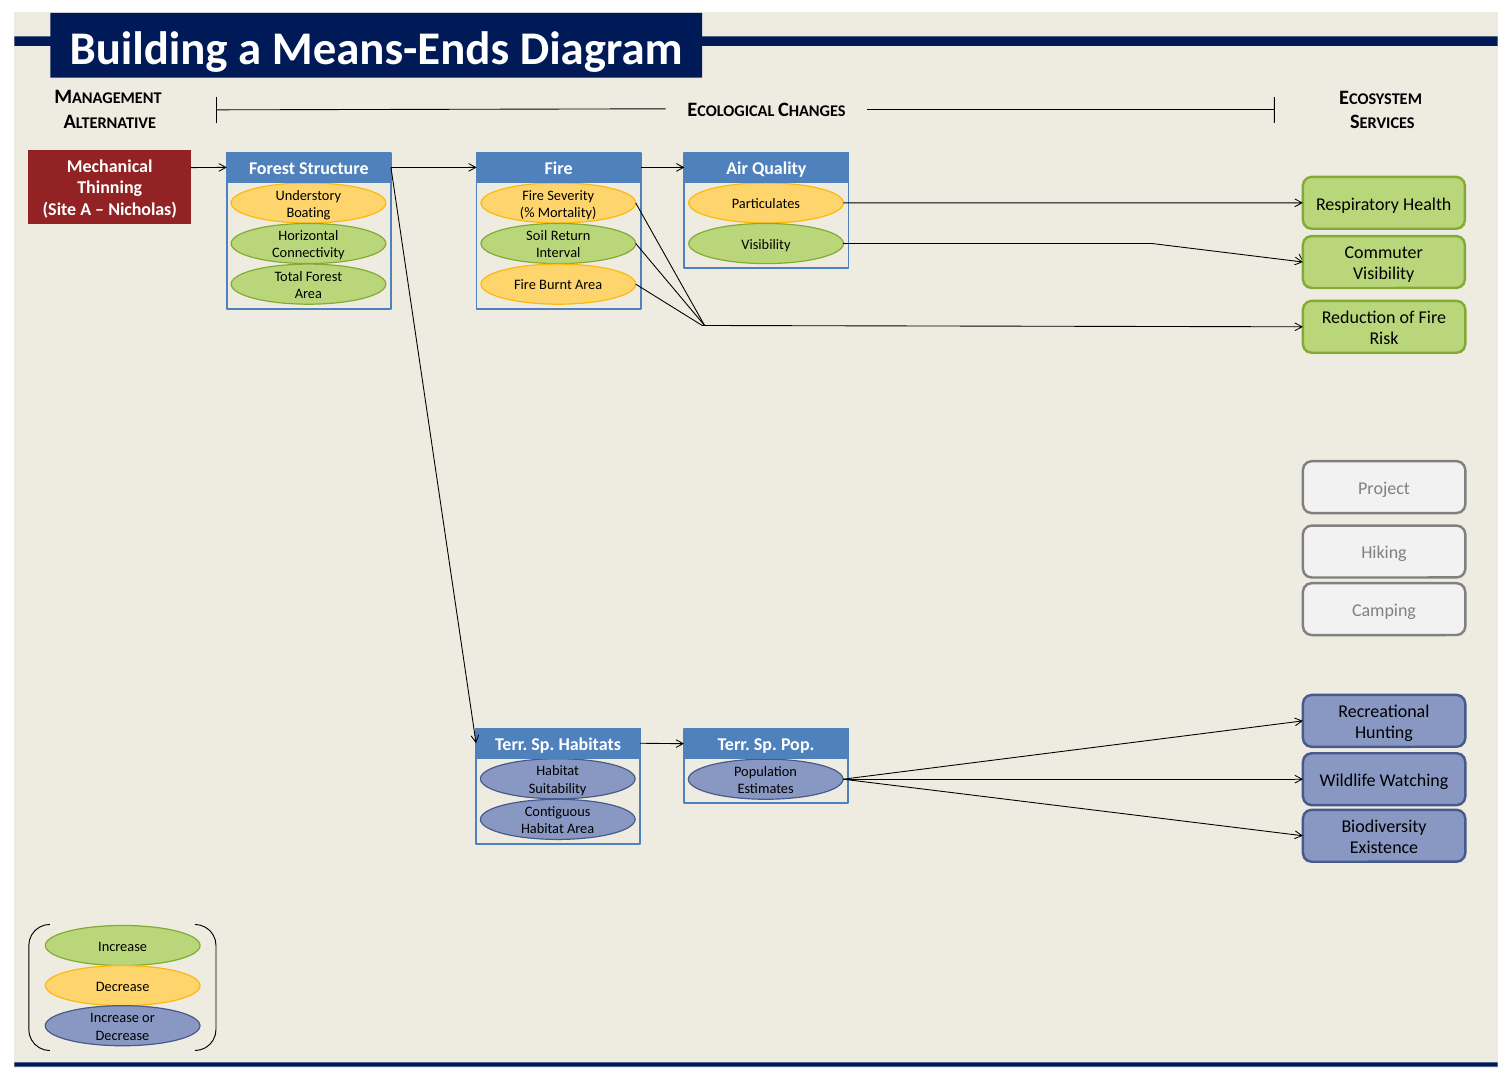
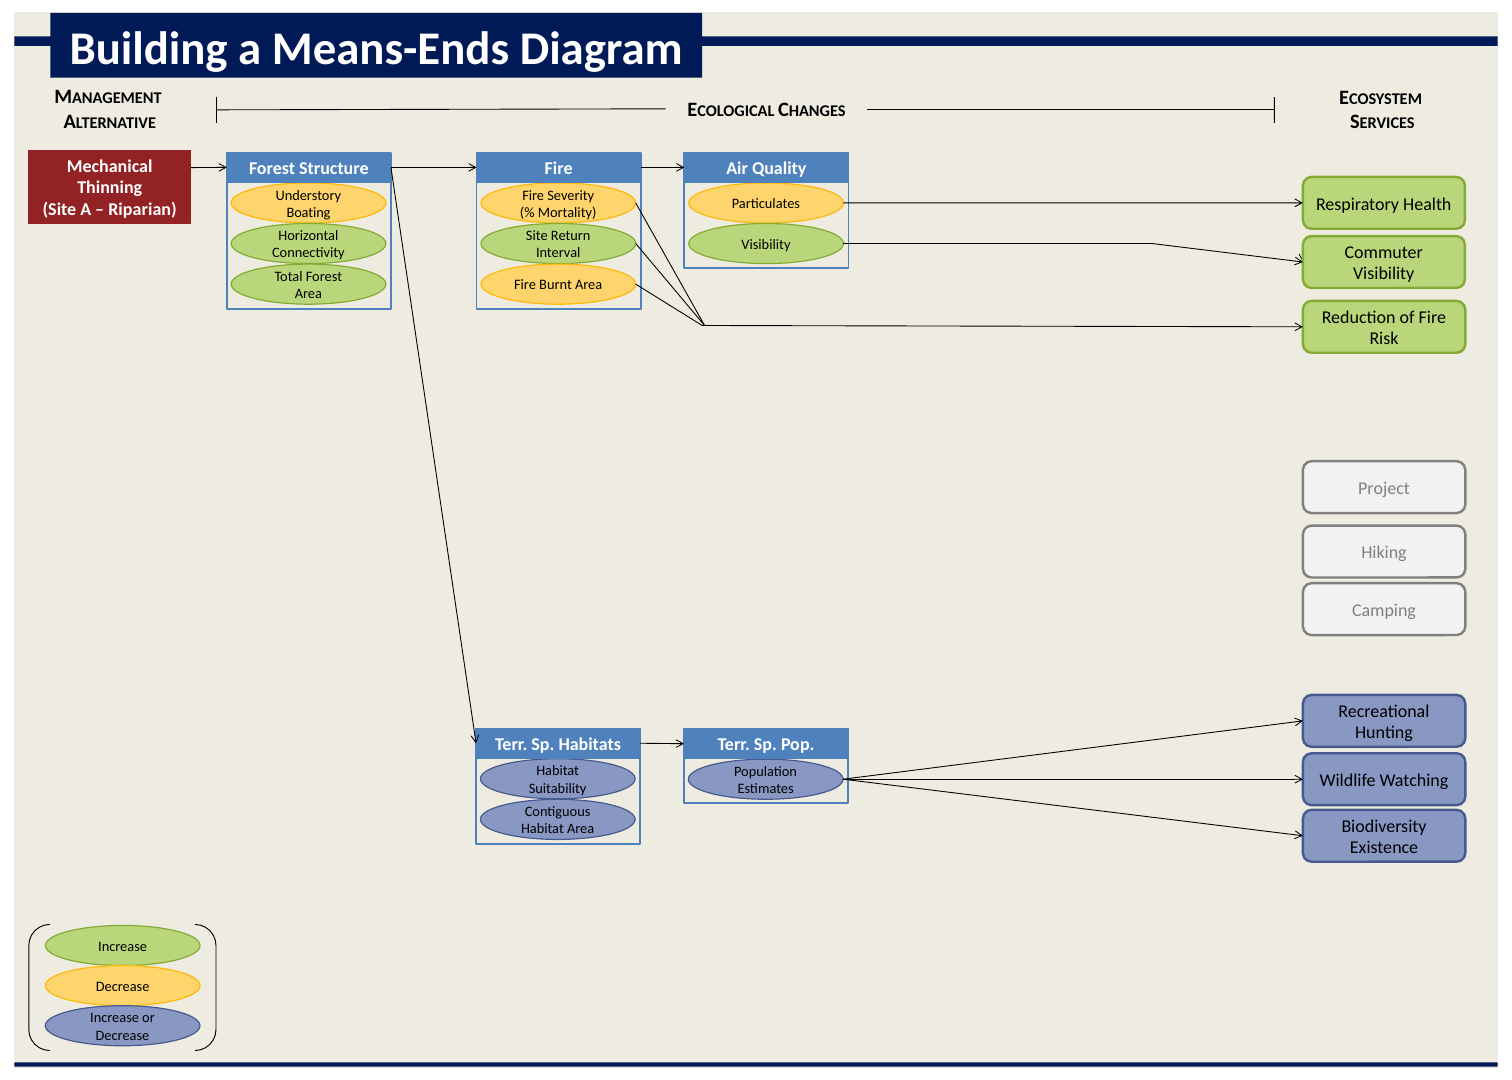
Nicholas: Nicholas -> Riparian
Soil at (537, 236): Soil -> Site
